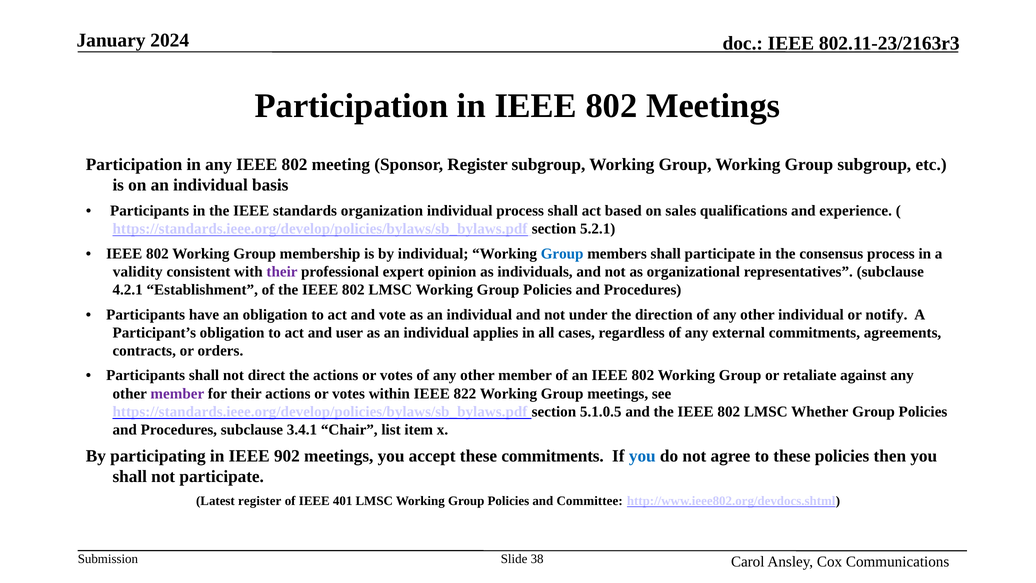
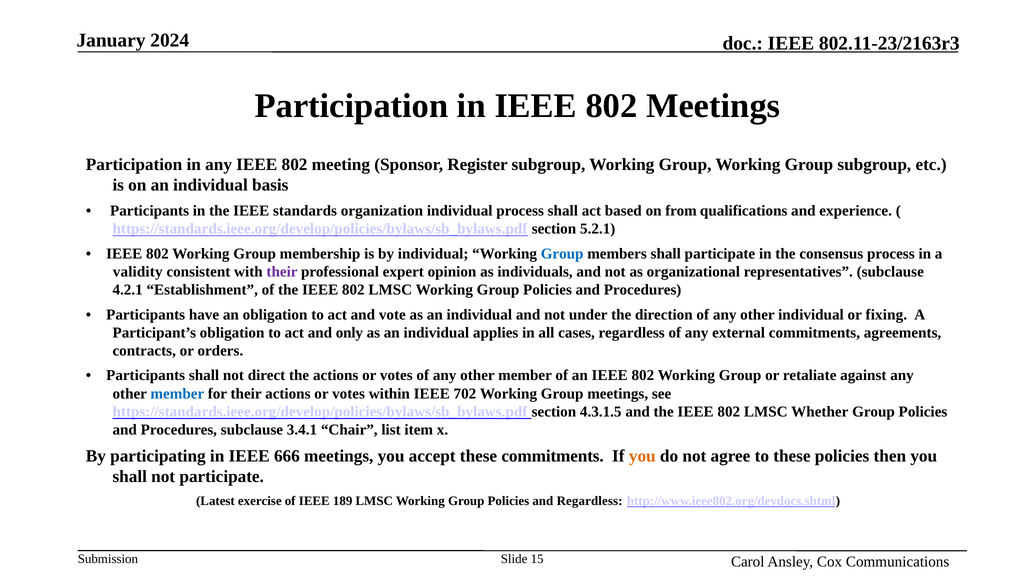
sales: sales -> from
notify: notify -> fixing
user: user -> only
member at (177, 393) colour: purple -> blue
822: 822 -> 702
5.1.0.5: 5.1.0.5 -> 4.3.1.5
902: 902 -> 666
you at (642, 456) colour: blue -> orange
Latest register: register -> exercise
401: 401 -> 189
and Committee: Committee -> Regardless
38: 38 -> 15
